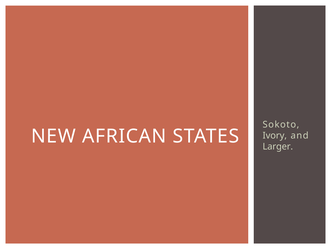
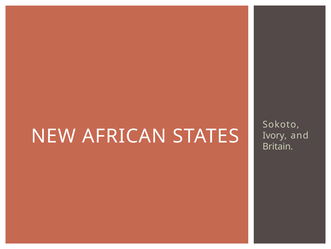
Larger: Larger -> Britain
